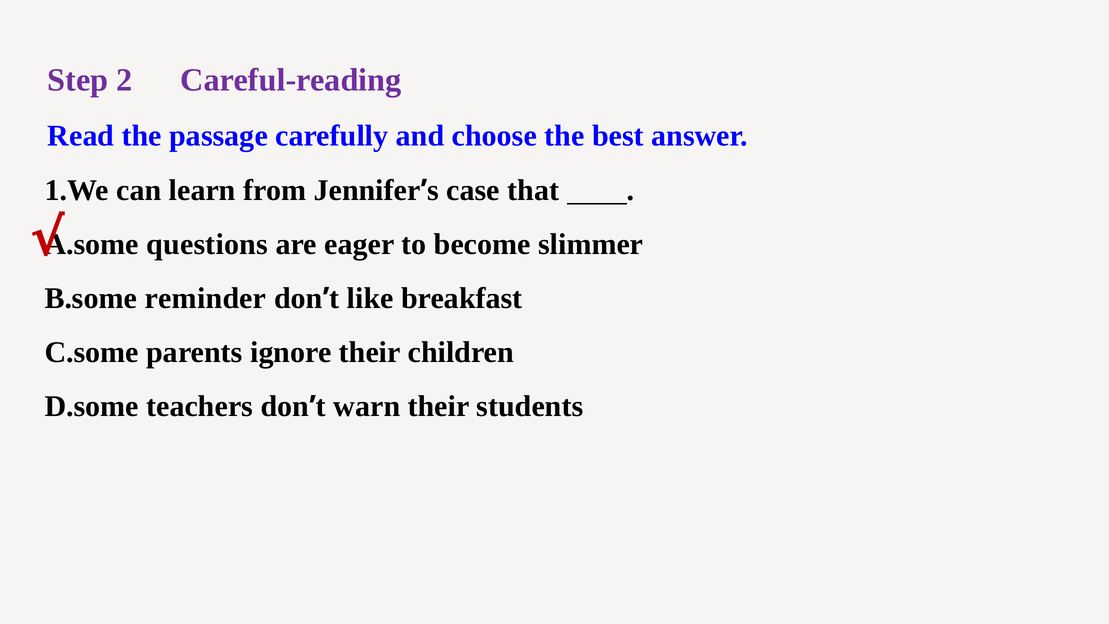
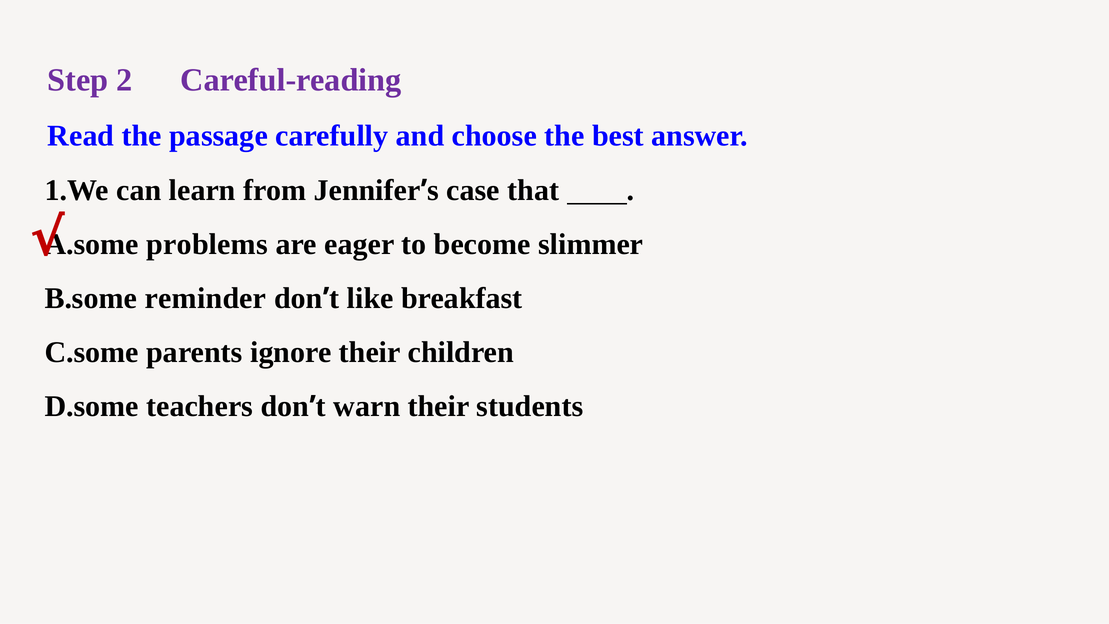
questions: questions -> problems
